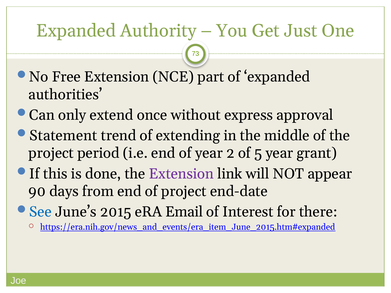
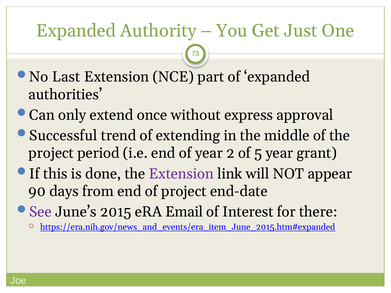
Free: Free -> Last
Statement: Statement -> Successful
See colour: blue -> purple
